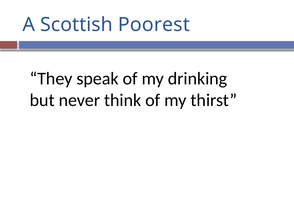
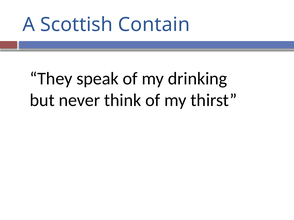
Poorest: Poorest -> Contain
